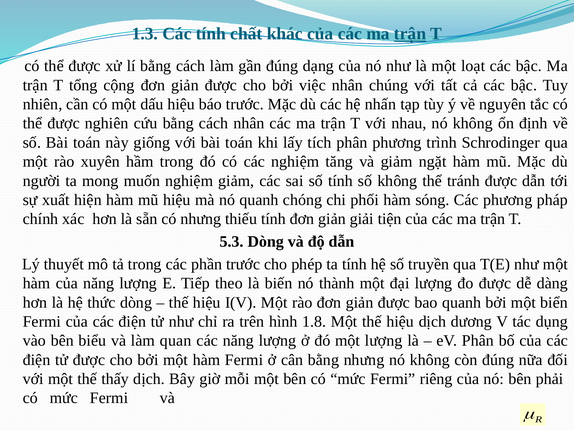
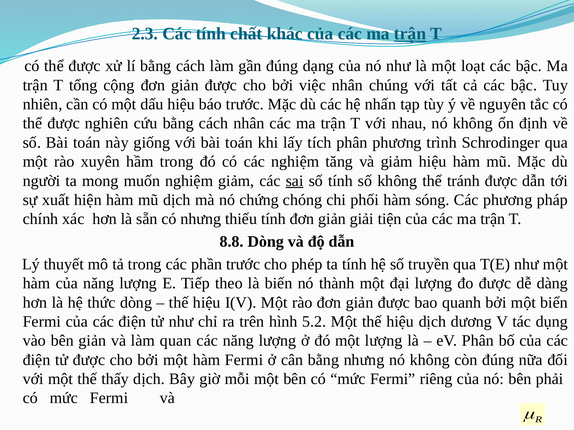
1.3: 1.3 -> 2.3
giảm ngặt: ngặt -> hiệu
sai underline: none -> present
mũ hiệu: hiệu -> dịch
nó quanh: quanh -> chứng
5.3: 5.3 -> 8.8
1.8: 1.8 -> 5.2
bên biểu: biểu -> giản
